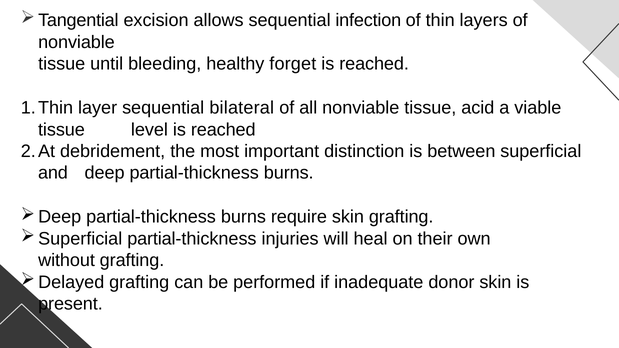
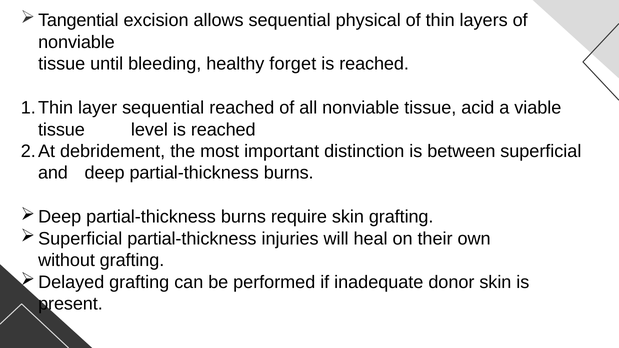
infection: infection -> physical
sequential bilateral: bilateral -> reached
